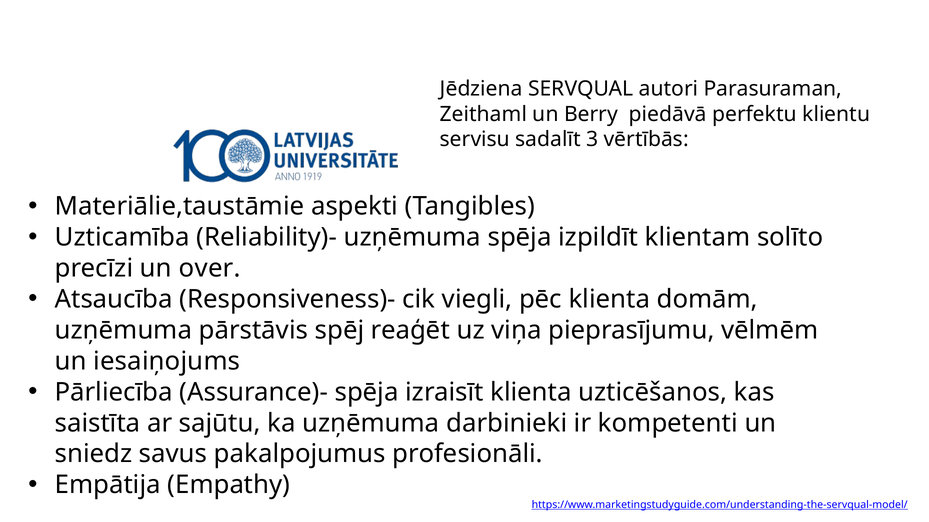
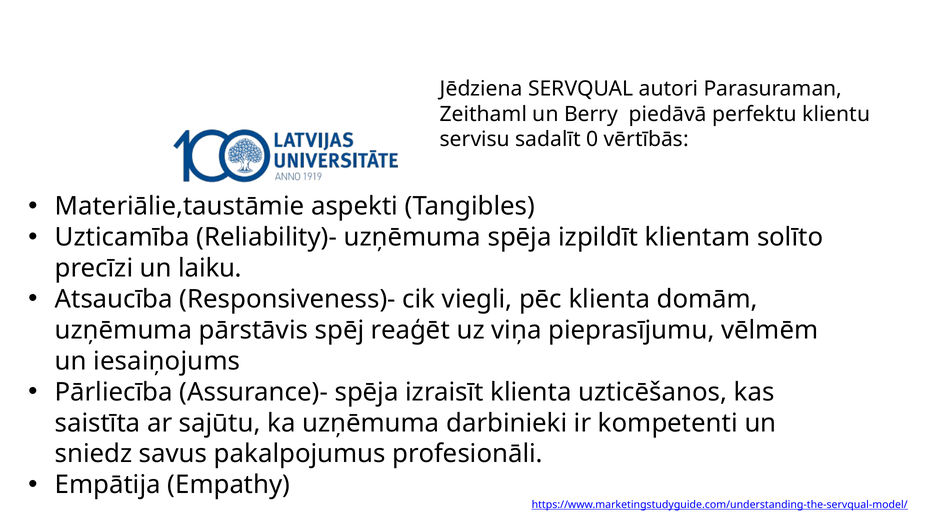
3: 3 -> 0
over: over -> laiku
